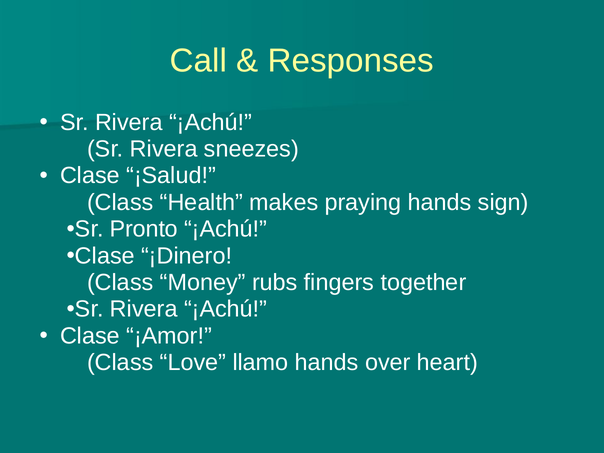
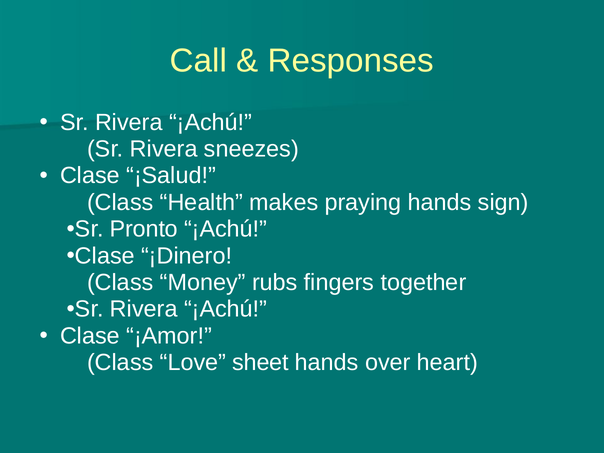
llamo: llamo -> sheet
